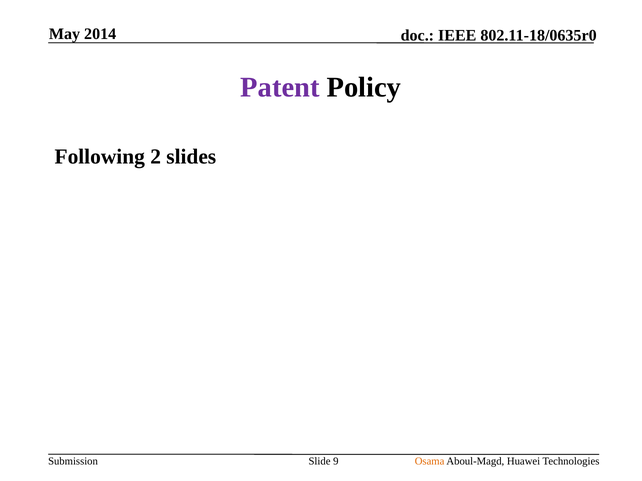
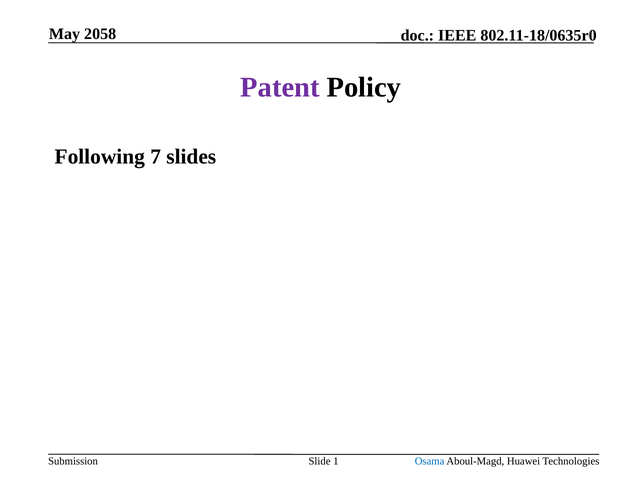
2014: 2014 -> 2058
2: 2 -> 7
9: 9 -> 1
Osama colour: orange -> blue
